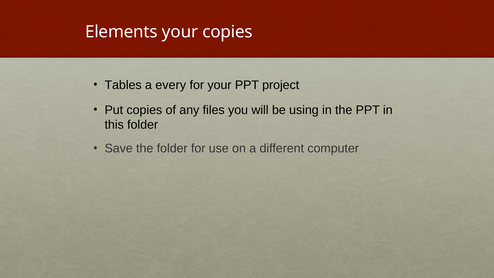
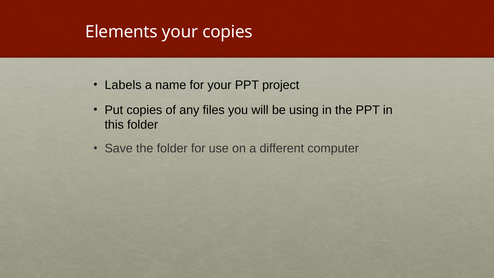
Tables: Tables -> Labels
every: every -> name
